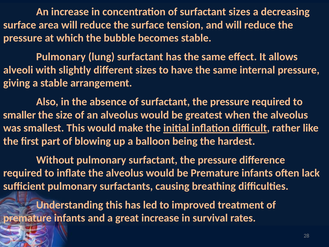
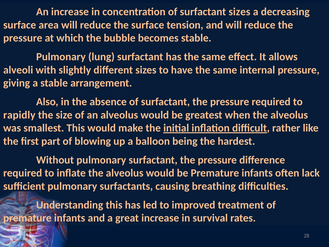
smaller: smaller -> rapidly
